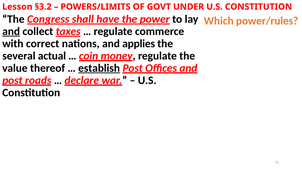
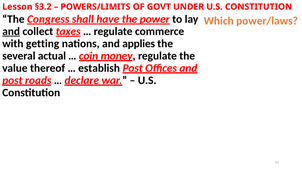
power/rules: power/rules -> power/laws
correct: correct -> getting
establish underline: present -> none
